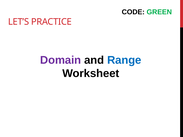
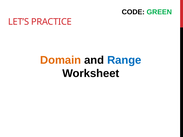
Domain colour: purple -> orange
